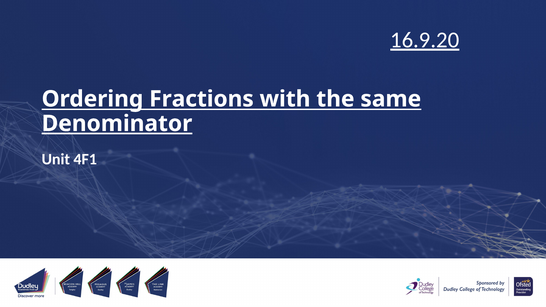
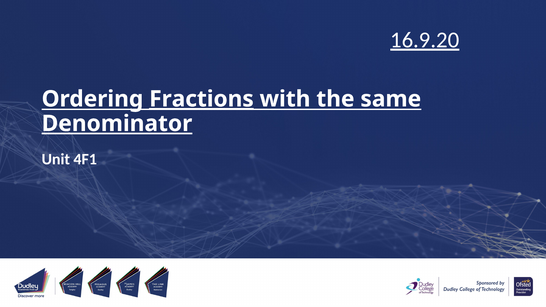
Fractions underline: none -> present
